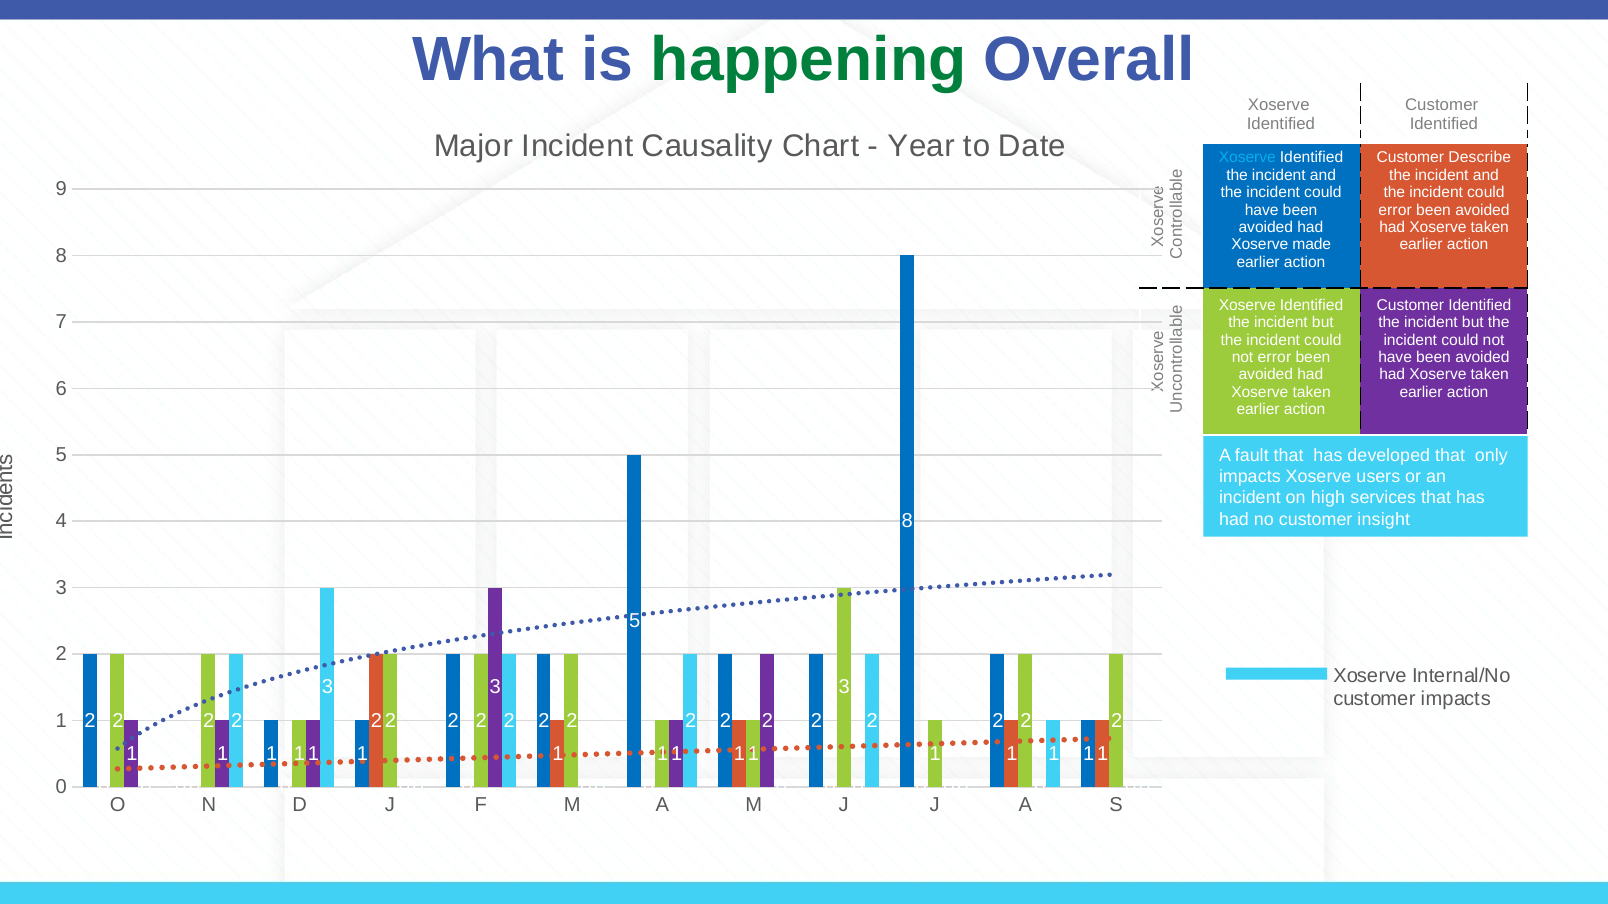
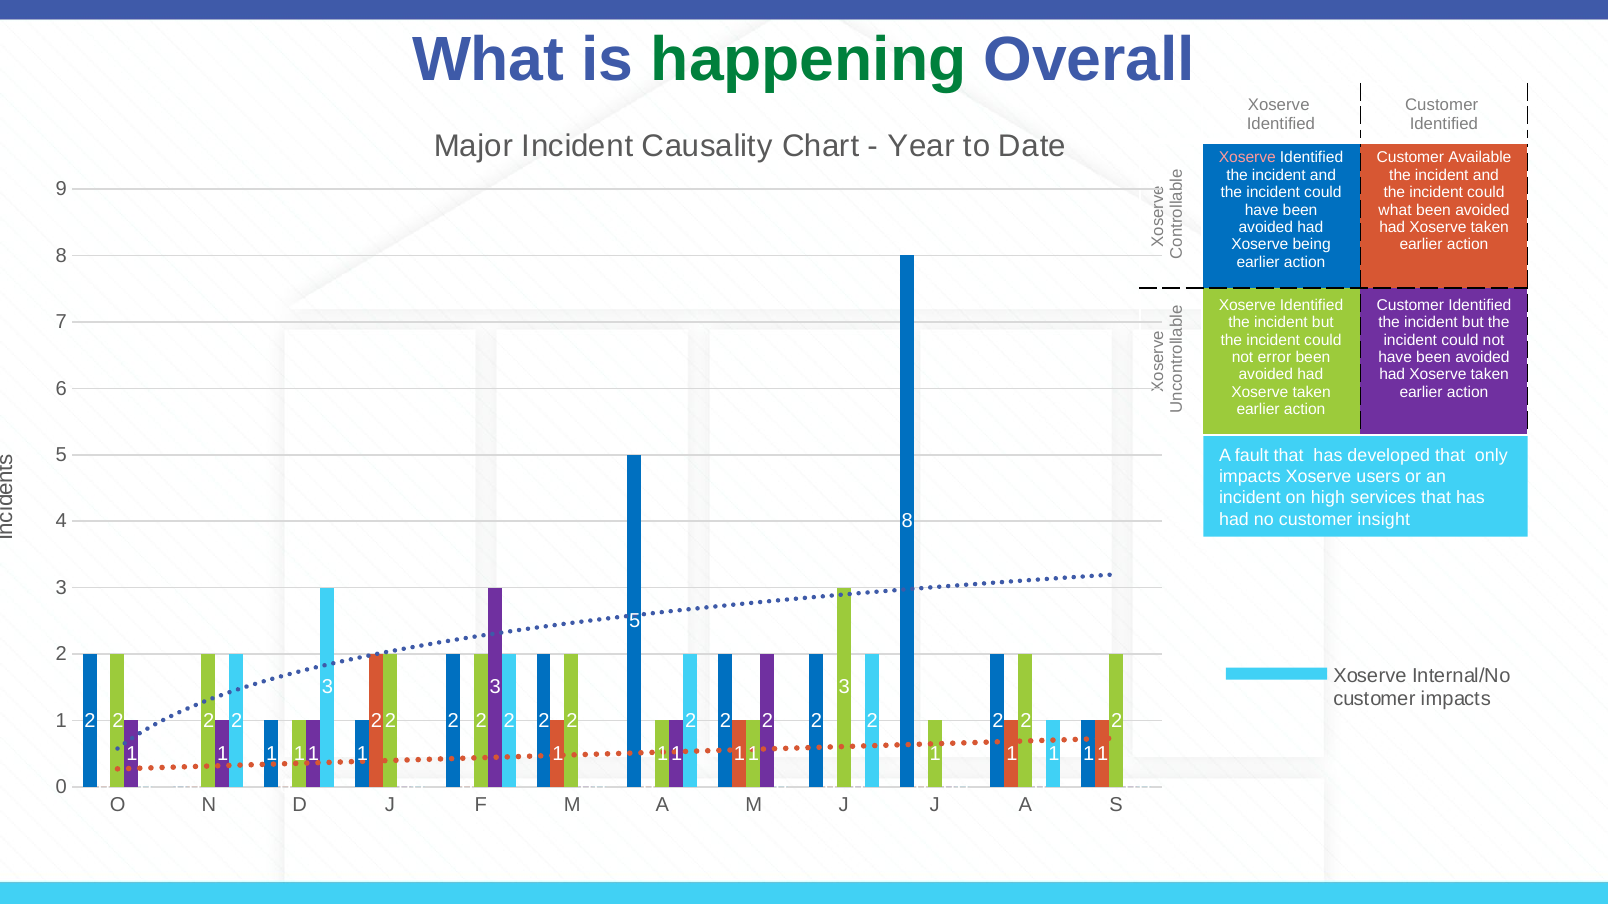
Xoserve at (1247, 158) colour: light blue -> pink
Describe: Describe -> Available
error at (1395, 210): error -> what
made: made -> being
